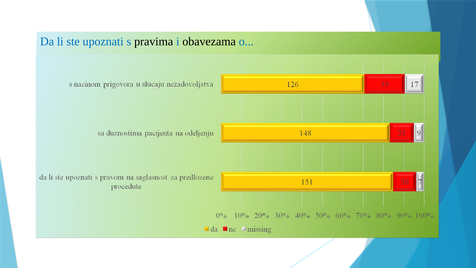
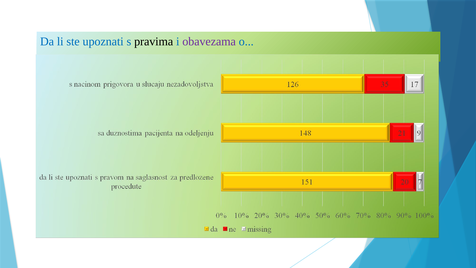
obavezama colour: black -> purple
